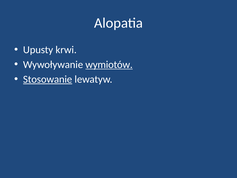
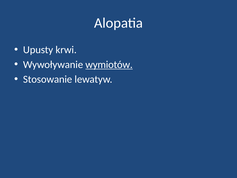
Stosowanie underline: present -> none
